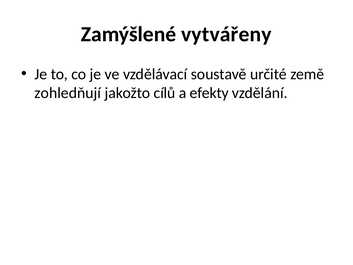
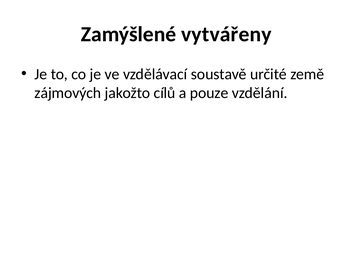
zohledňují: zohledňují -> zájmových
efekty: efekty -> pouze
